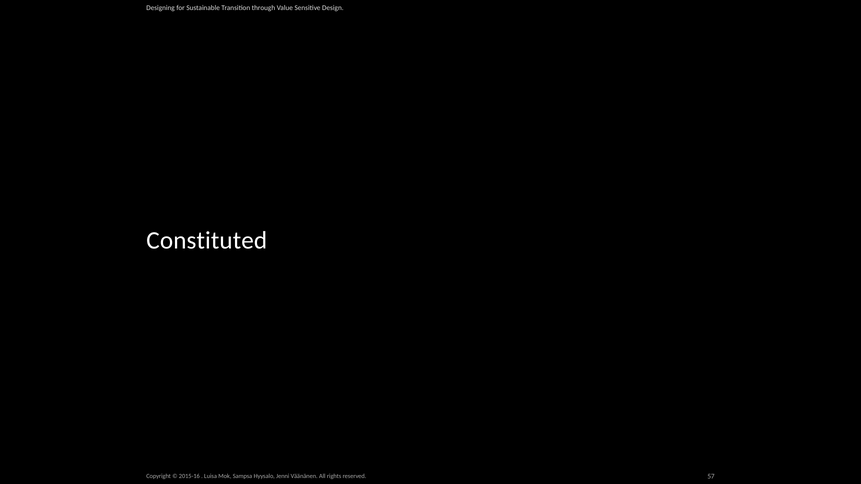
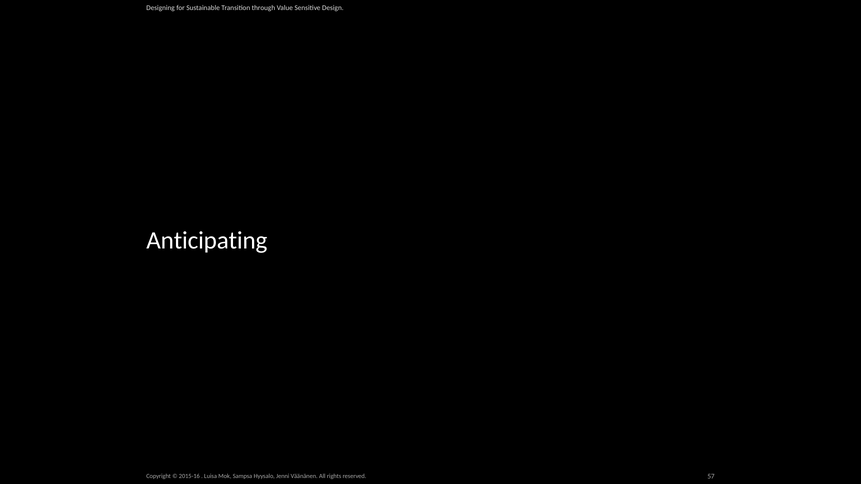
Constituted: Constituted -> Anticipating
